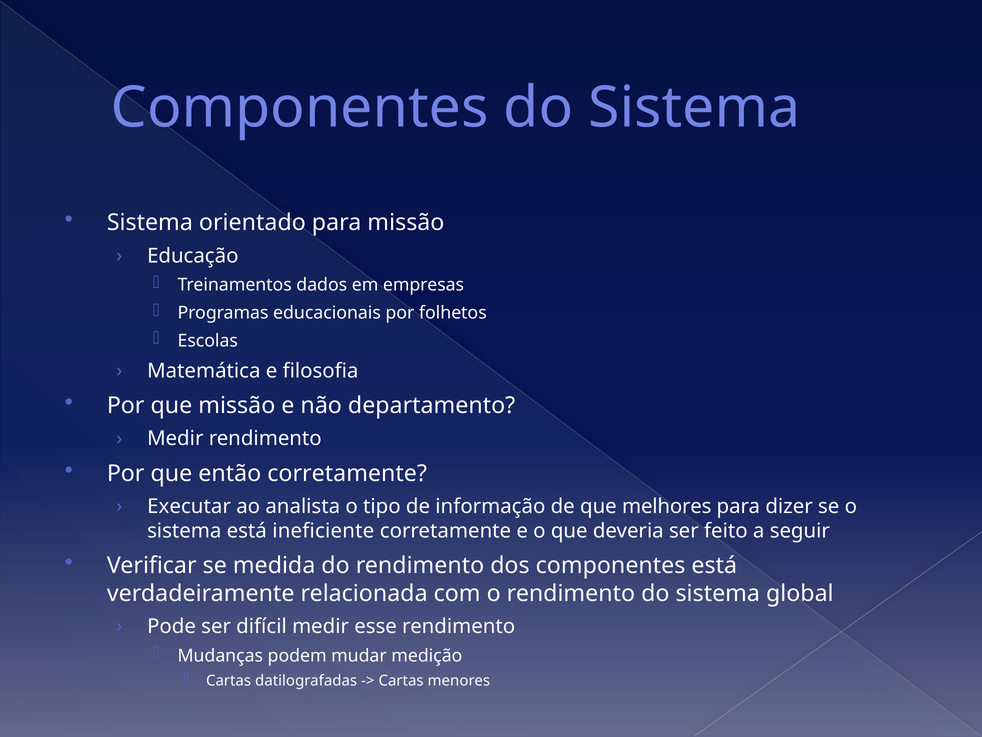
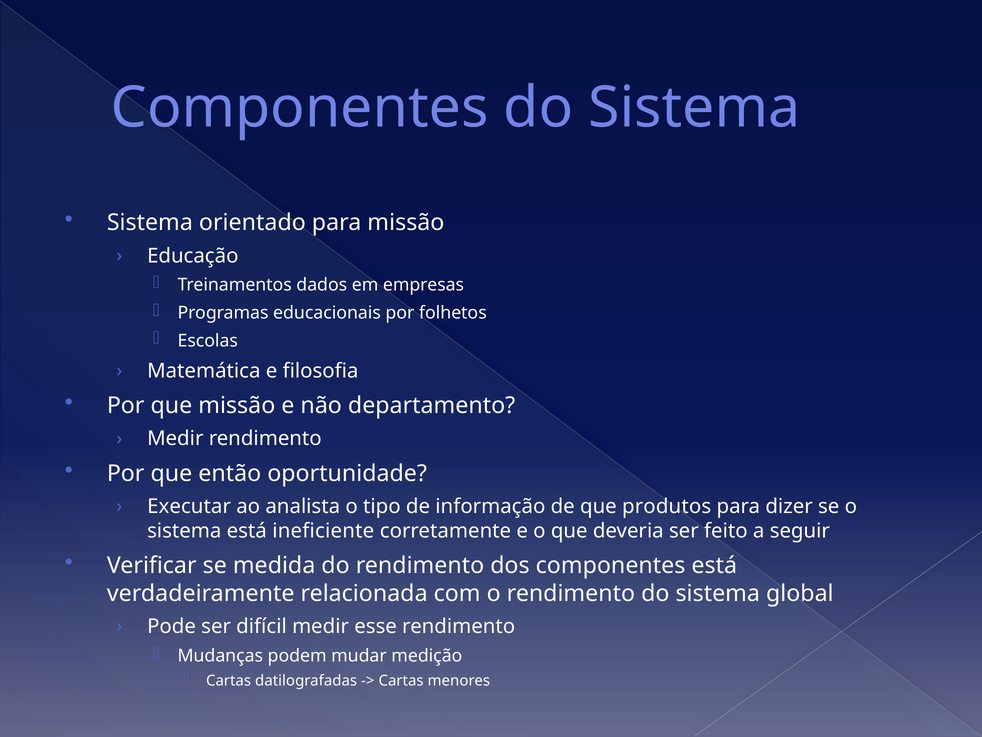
então corretamente: corretamente -> oportunidade
melhores: melhores -> produtos
